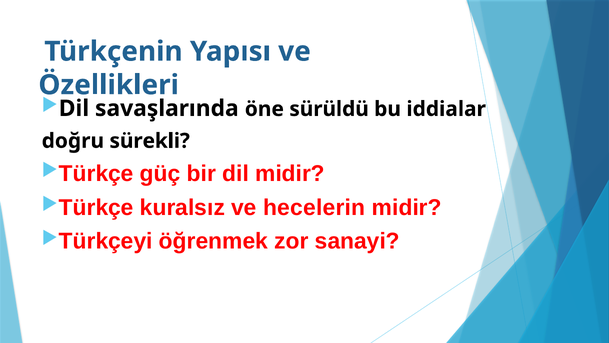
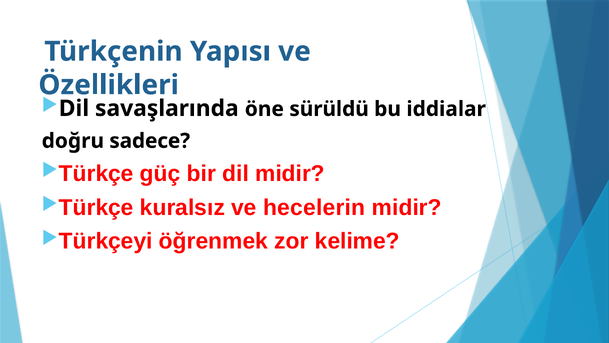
sürekli: sürekli -> sadece
sanayi: sanayi -> kelime
